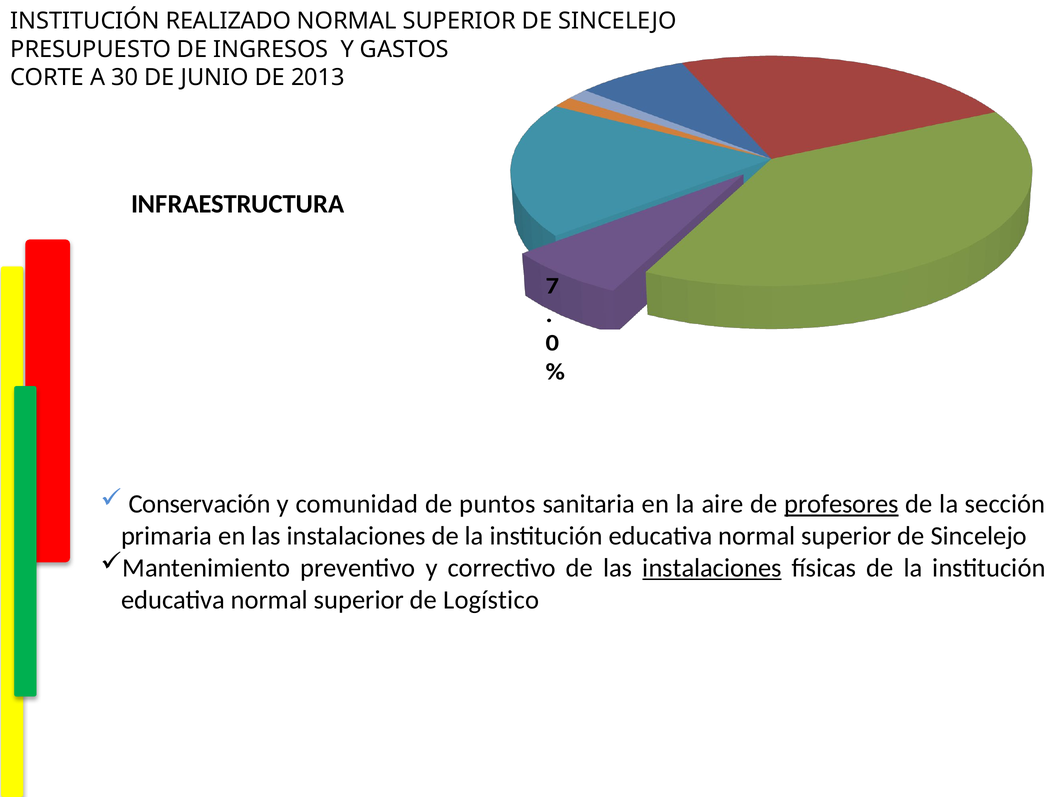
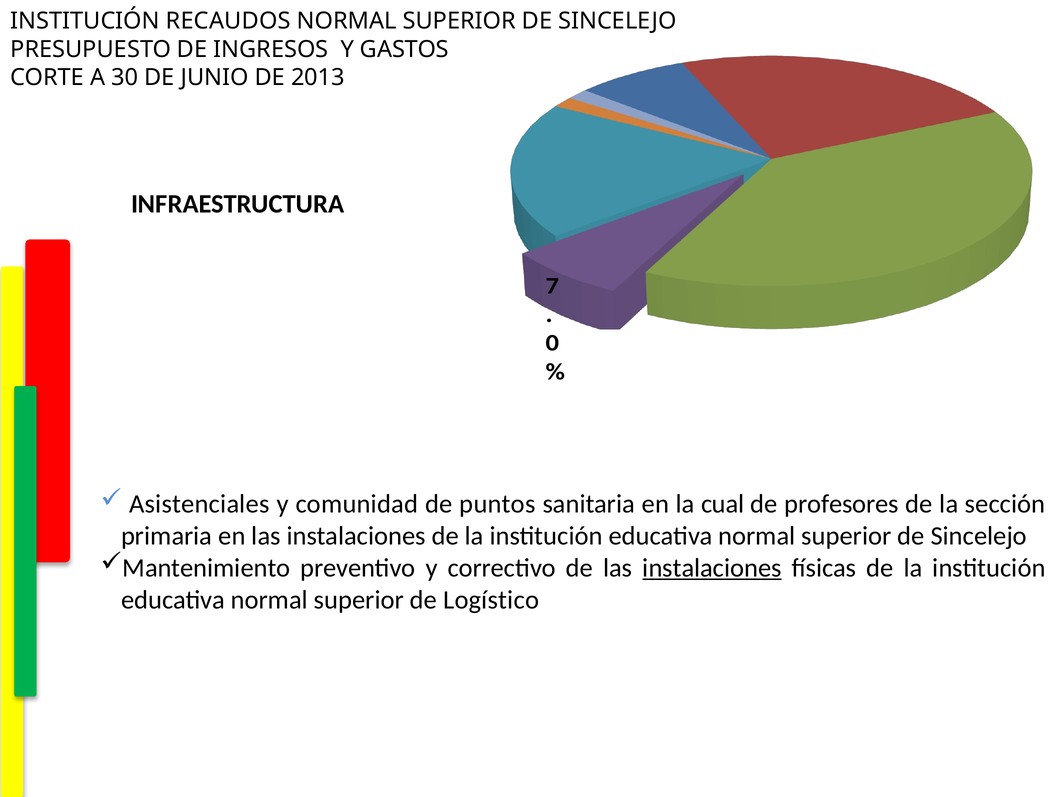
REALIZADO: REALIZADO -> RECAUDOS
Conservación: Conservación -> Asistenciales
aire: aire -> cual
profesores underline: present -> none
